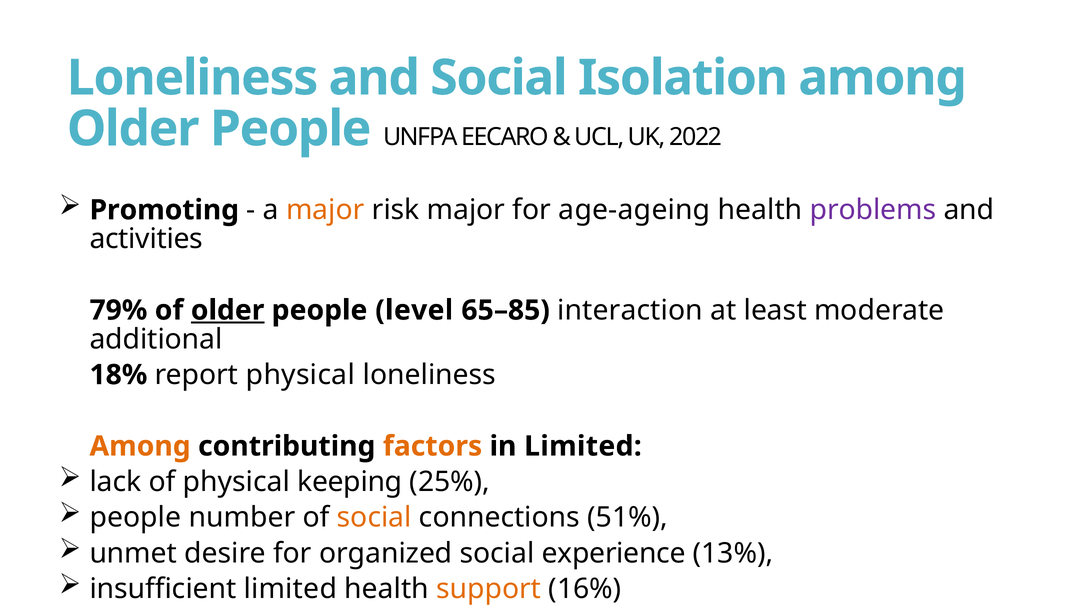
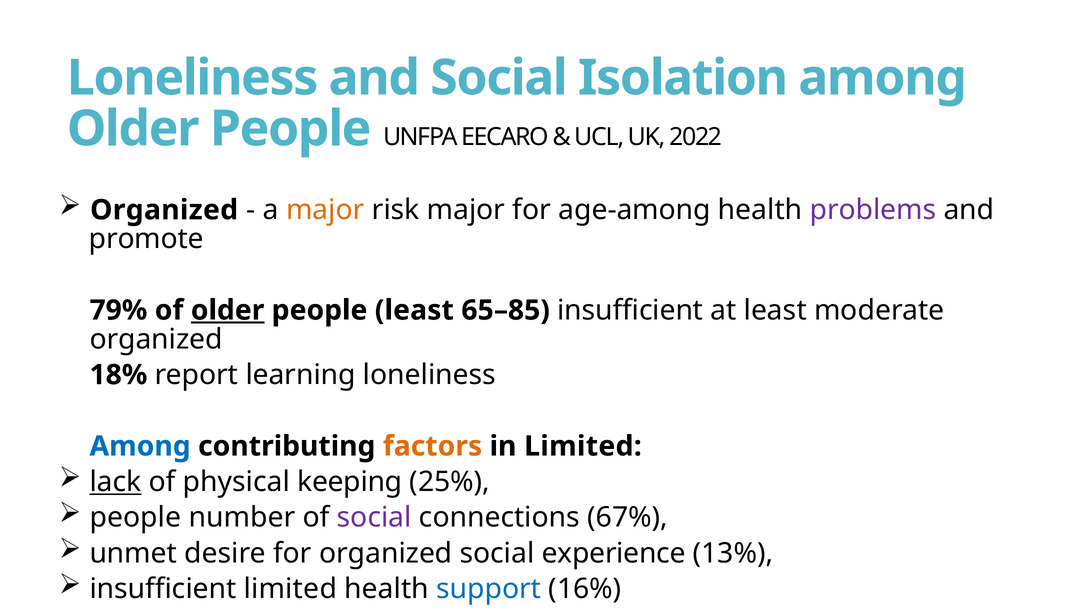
Promoting at (164, 210): Promoting -> Organized
age-ageing: age-ageing -> age-among
activities: activities -> promote
people level: level -> least
65–85 interaction: interaction -> insufficient
additional at (156, 339): additional -> organized
report physical: physical -> learning
Among at (140, 447) colour: orange -> blue
lack underline: none -> present
social at (374, 518) colour: orange -> purple
51%: 51% -> 67%
support colour: orange -> blue
